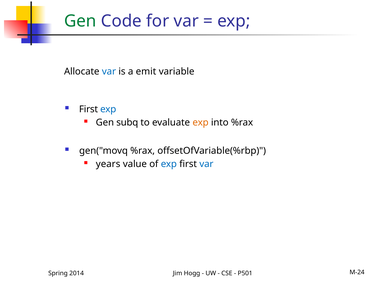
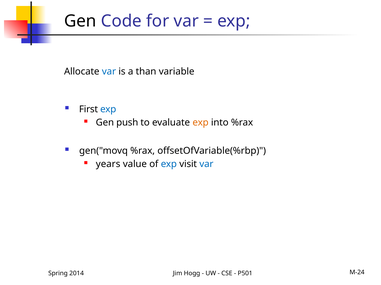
Gen at (80, 21) colour: green -> black
emit: emit -> than
subq: subq -> push
exp first: first -> visit
